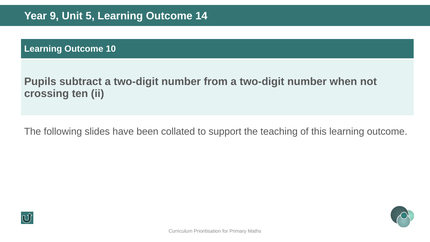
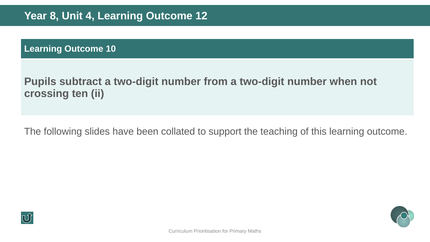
9: 9 -> 8
5: 5 -> 4
14: 14 -> 12
